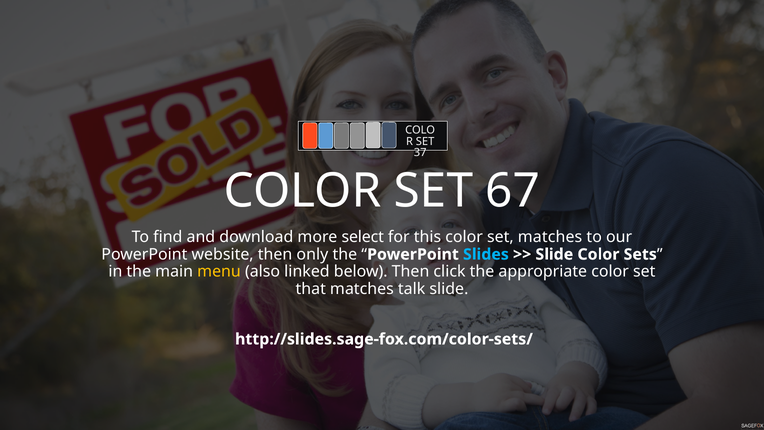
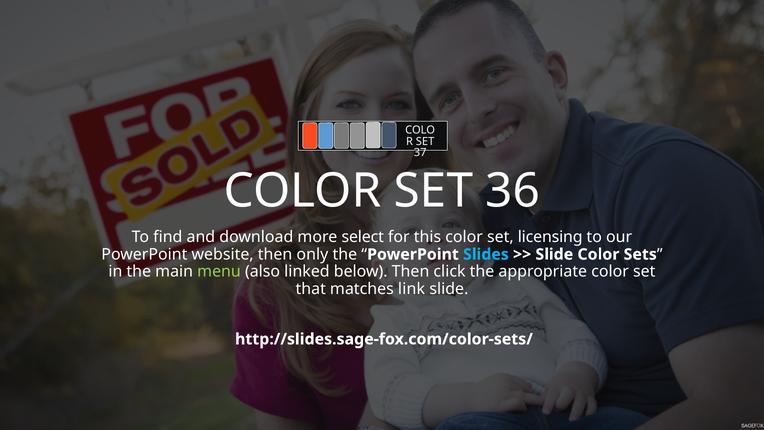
67: 67 -> 36
set matches: matches -> licensing
menu colour: yellow -> light green
talk: talk -> link
